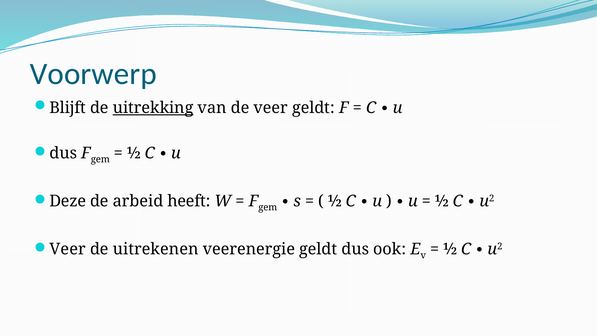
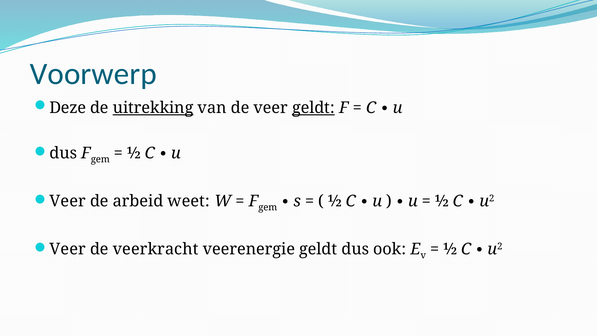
Blijft: Blijft -> Deze
geldt at (313, 108) underline: none -> present
Deze at (68, 201): Deze -> Veer
heeft: heeft -> weet
uitrekenen: uitrekenen -> veerkracht
